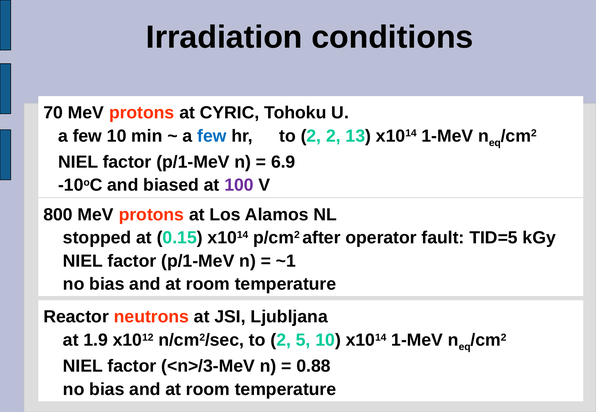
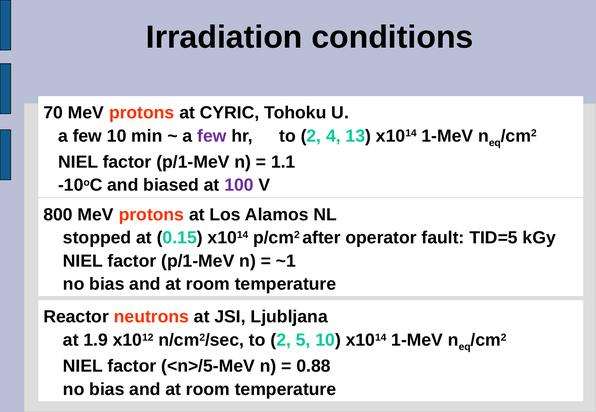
few at (212, 136) colour: blue -> purple
2 2: 2 -> 4
6.9: 6.9 -> 1.1
<n>/3-MeV: <n>/3-MeV -> <n>/5-MeV
